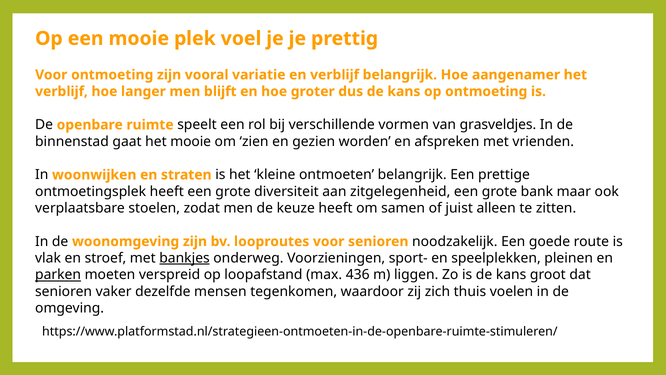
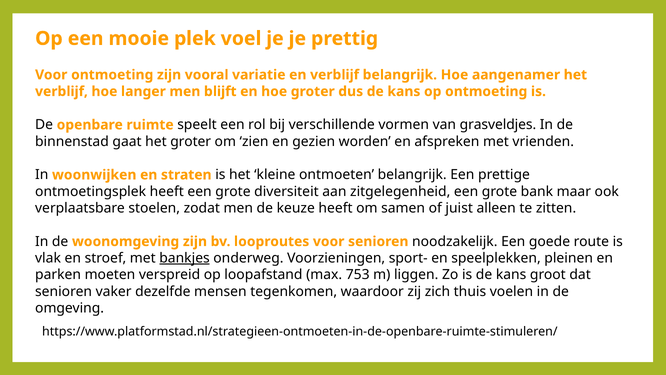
het mooie: mooie -> groter
parken underline: present -> none
436: 436 -> 753
